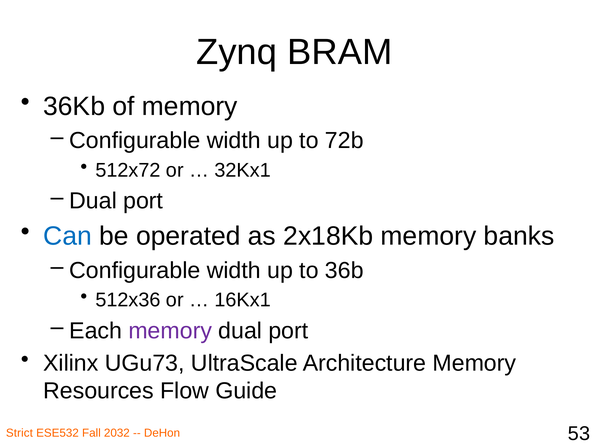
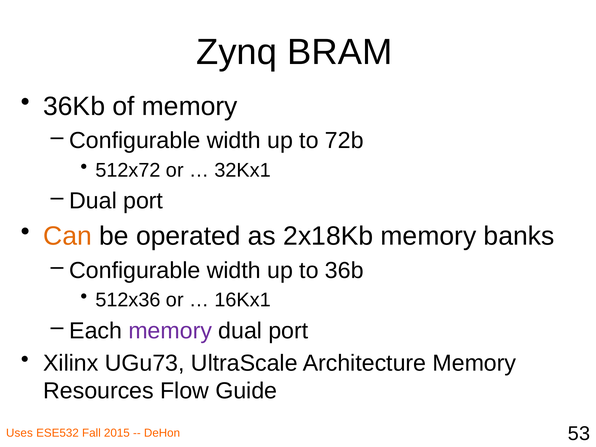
Can colour: blue -> orange
Strict: Strict -> Uses
2032: 2032 -> 2015
